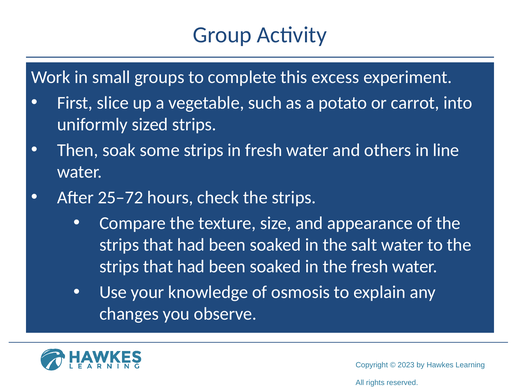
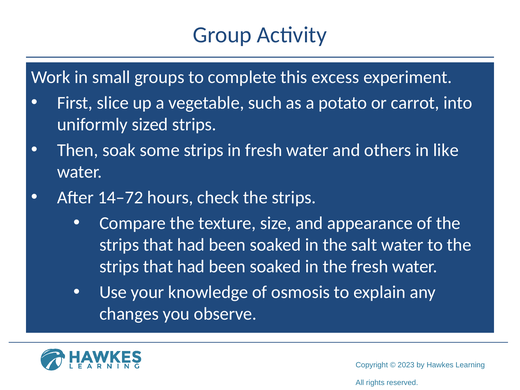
line: line -> like
25–72: 25–72 -> 14–72
